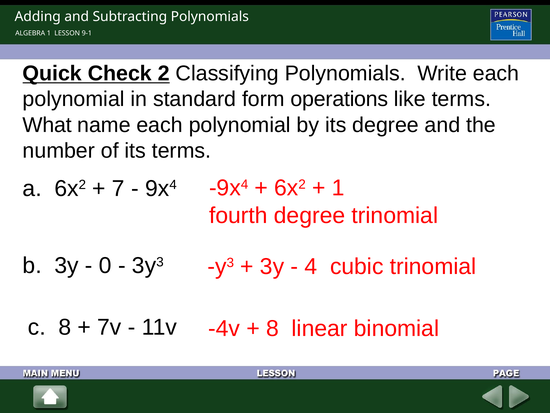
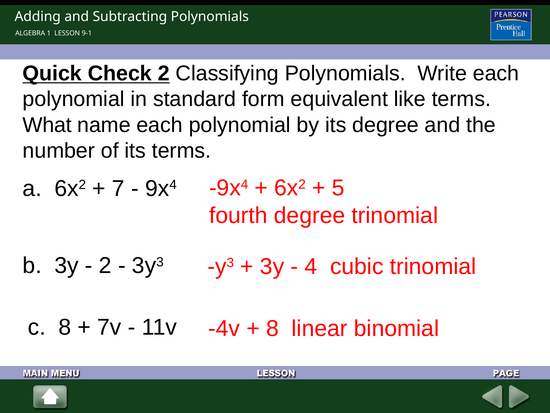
operations: operations -> equivalent
1 at (338, 188): 1 -> 5
0 at (105, 265): 0 -> 2
